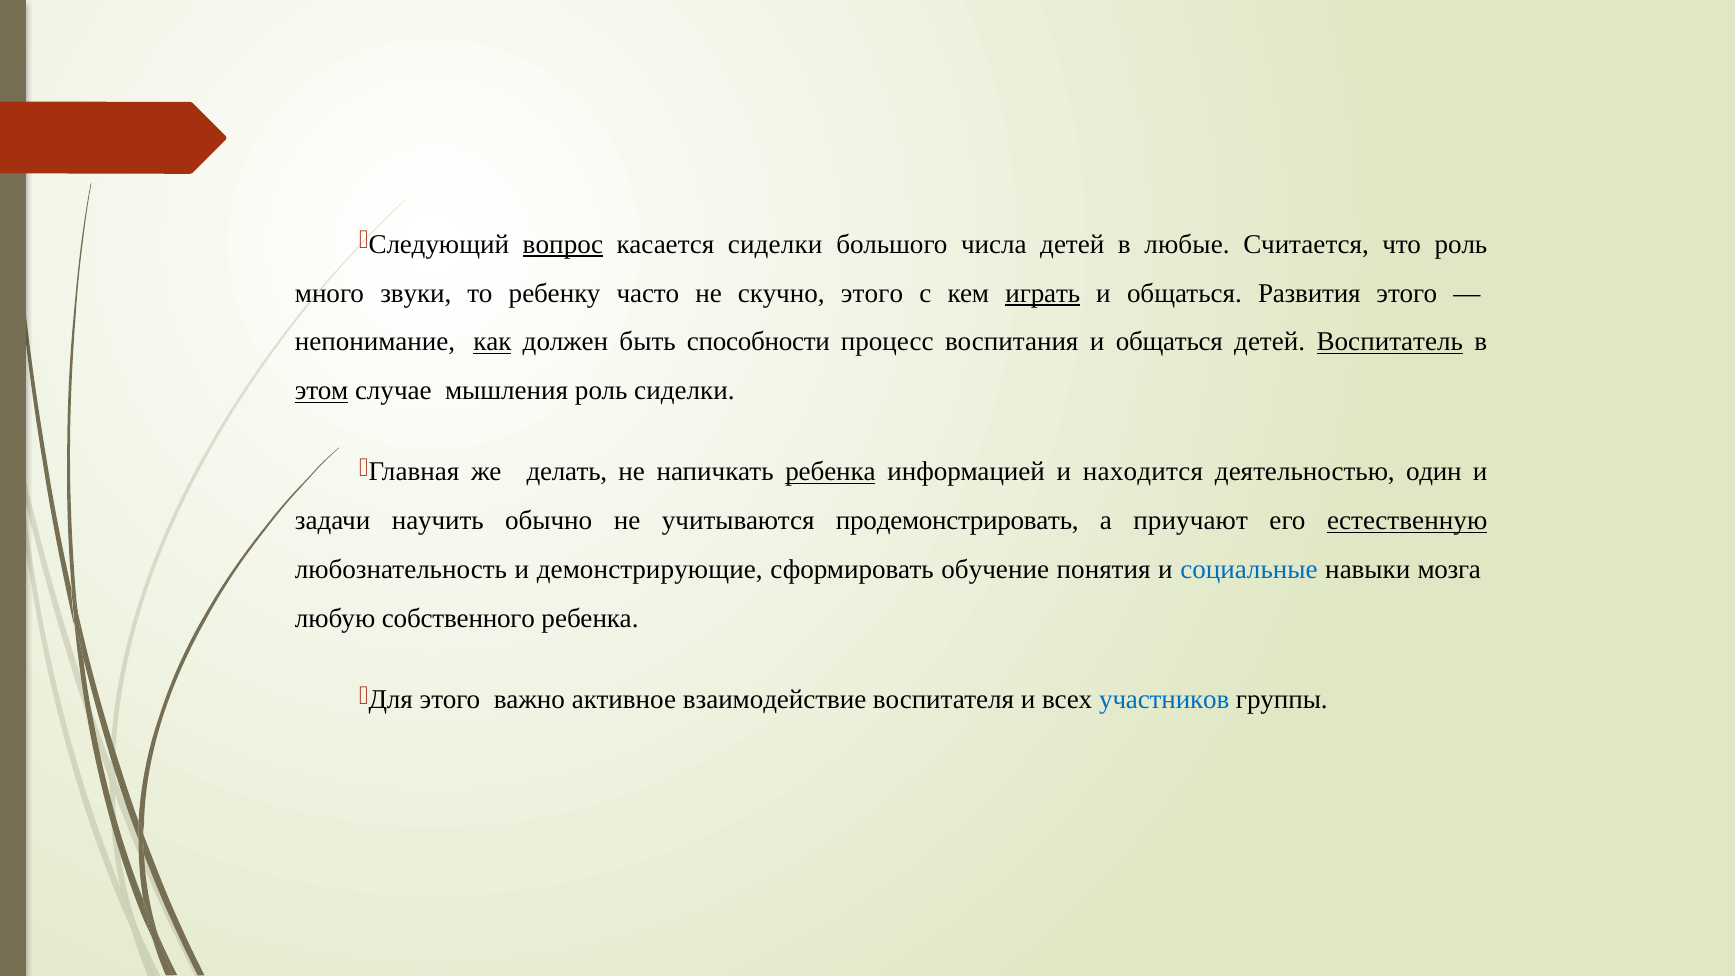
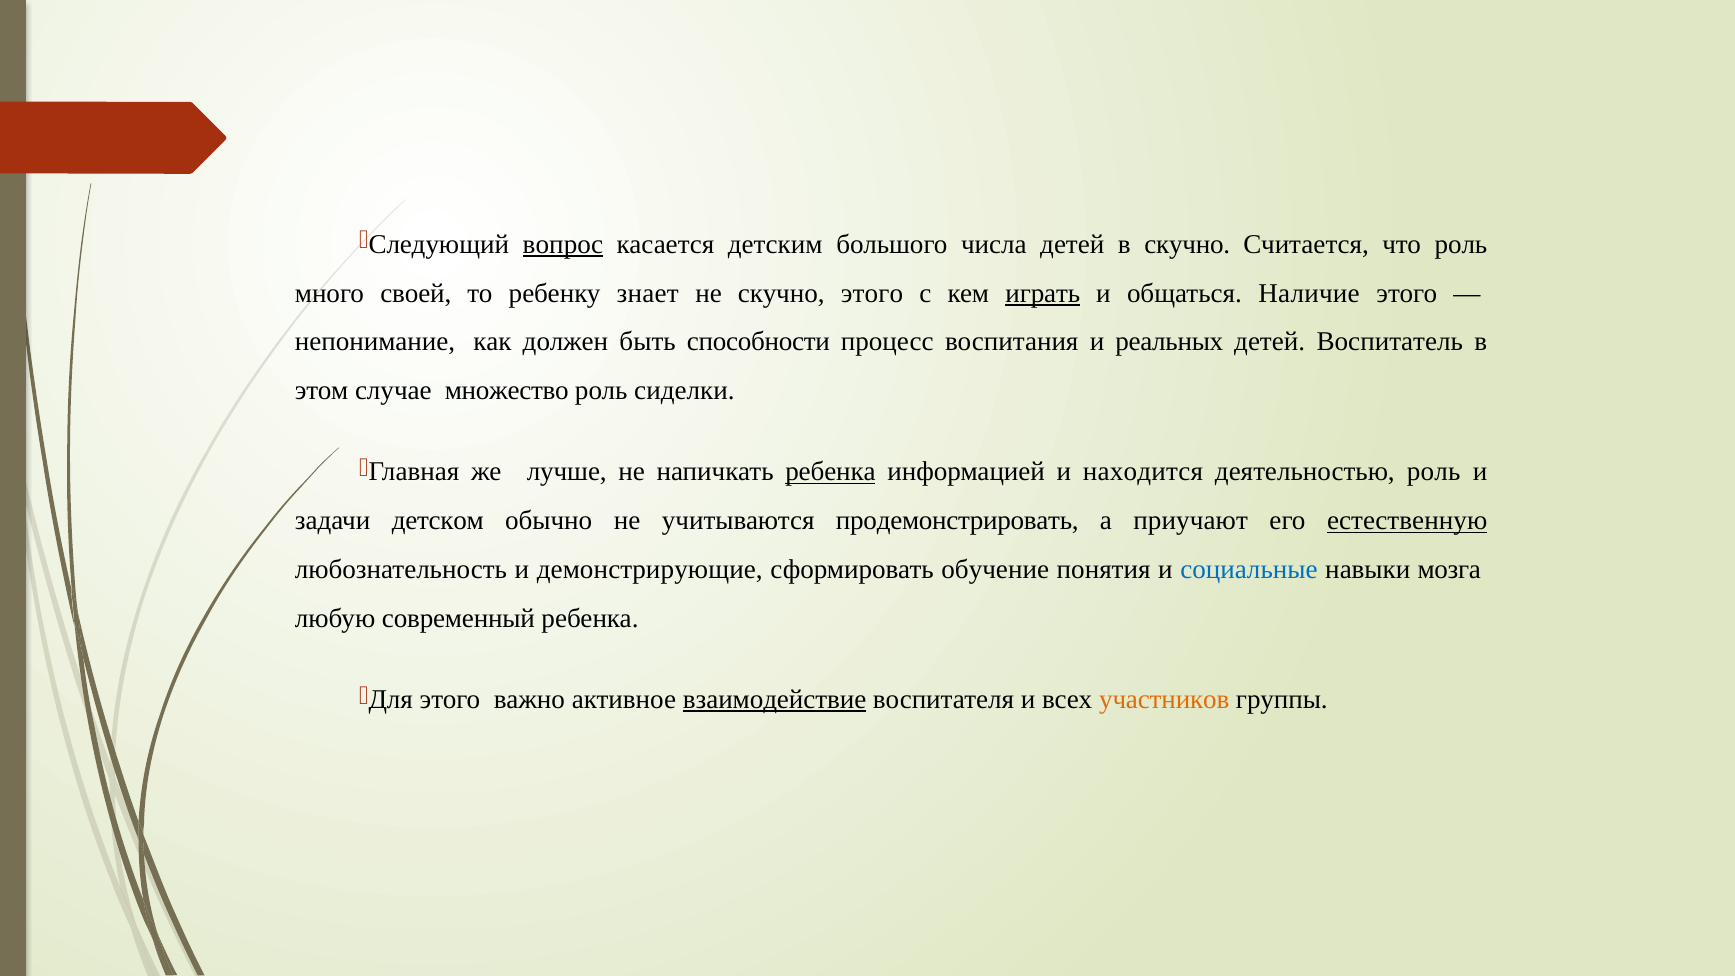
касается сиделки: сиделки -> детским
в любые: любые -> скучно
звуки: звуки -> своей
часто: часто -> знает
Развития: Развития -> Наличие
как underline: present -> none
воспитания и общаться: общаться -> реальных
Воспитатель underline: present -> none
этом underline: present -> none
мышления: мышления -> множество
делать: делать -> лучше
деятельностью один: один -> роль
научить: научить -> детском
собственного: собственного -> современный
взаимодействие underline: none -> present
участников colour: blue -> orange
